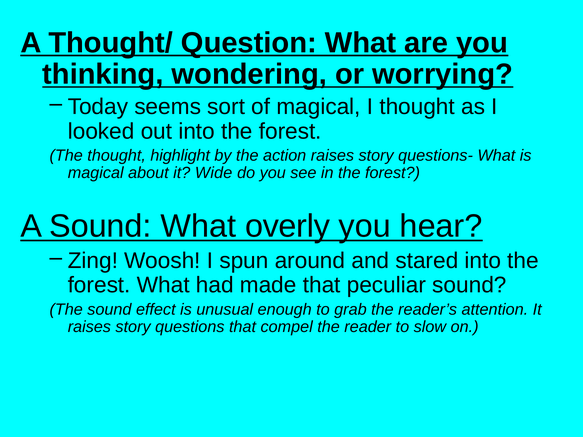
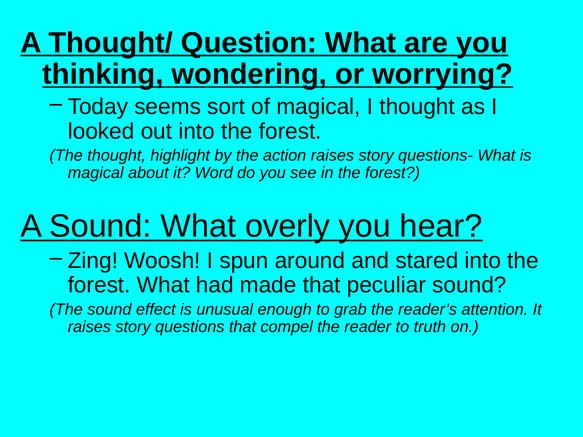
Wide: Wide -> Word
slow: slow -> truth
